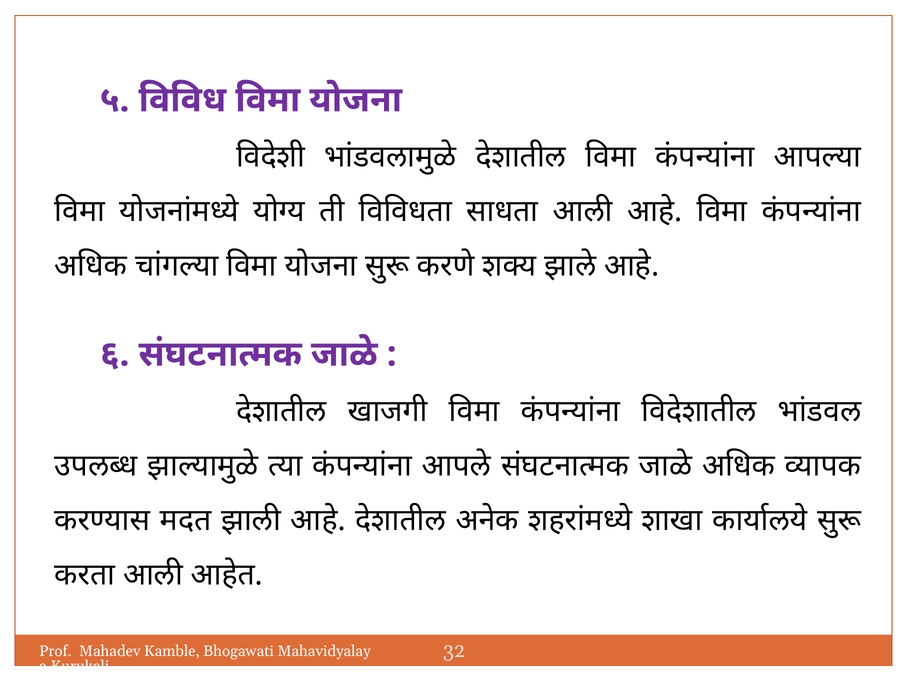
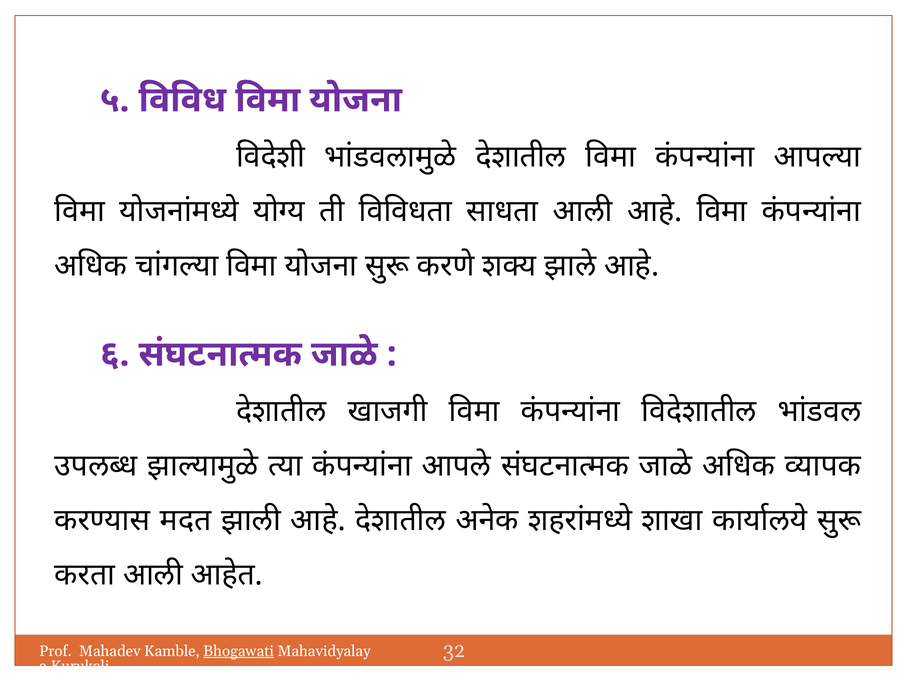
Bhogawati underline: none -> present
